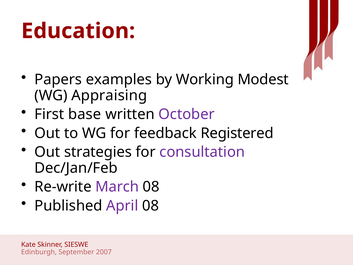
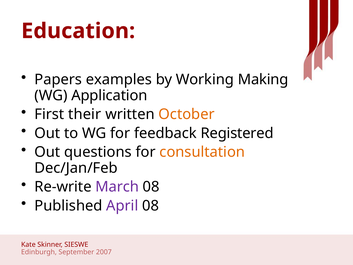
Modest: Modest -> Making
Appraising: Appraising -> Application
base: base -> their
October colour: purple -> orange
strategies: strategies -> questions
consultation colour: purple -> orange
